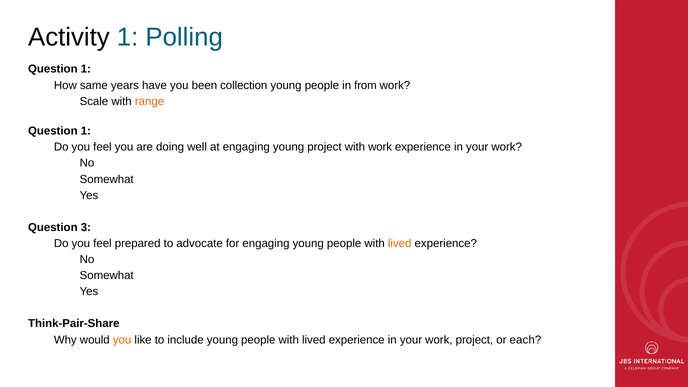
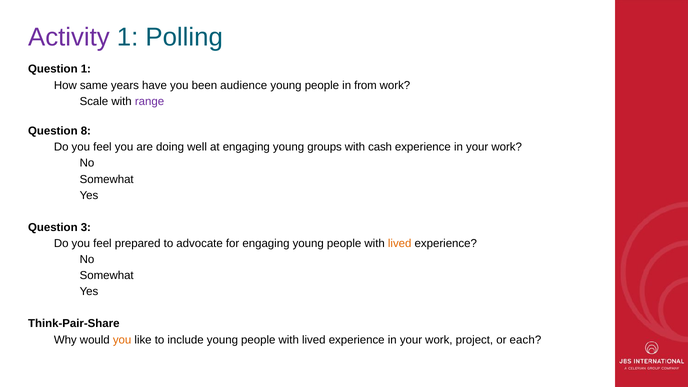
Activity colour: black -> purple
collection: collection -> audience
range colour: orange -> purple
1 at (86, 131): 1 -> 8
young project: project -> groups
with work: work -> cash
